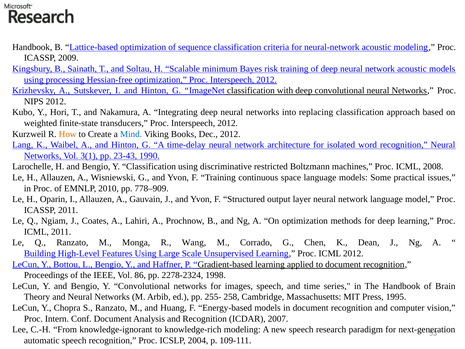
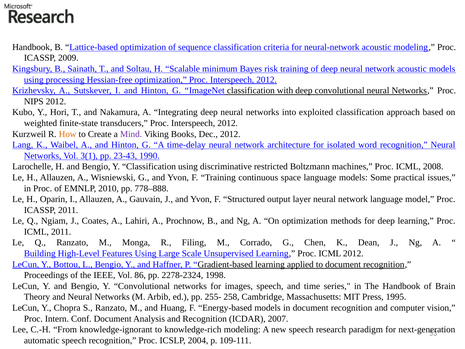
replacing: replacing -> exploited
Mind colour: blue -> purple
778–909: 778–909 -> 778–888
Wang: Wang -> Filing
